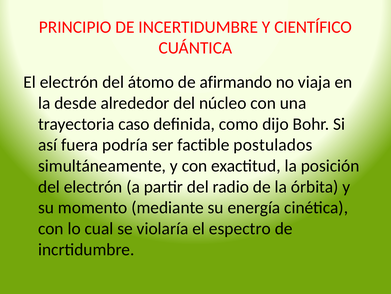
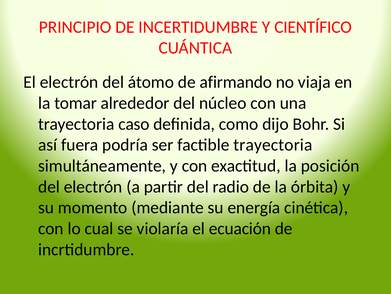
desde: desde -> tomar
factible postulados: postulados -> trayectoria
espectro: espectro -> ecuación
